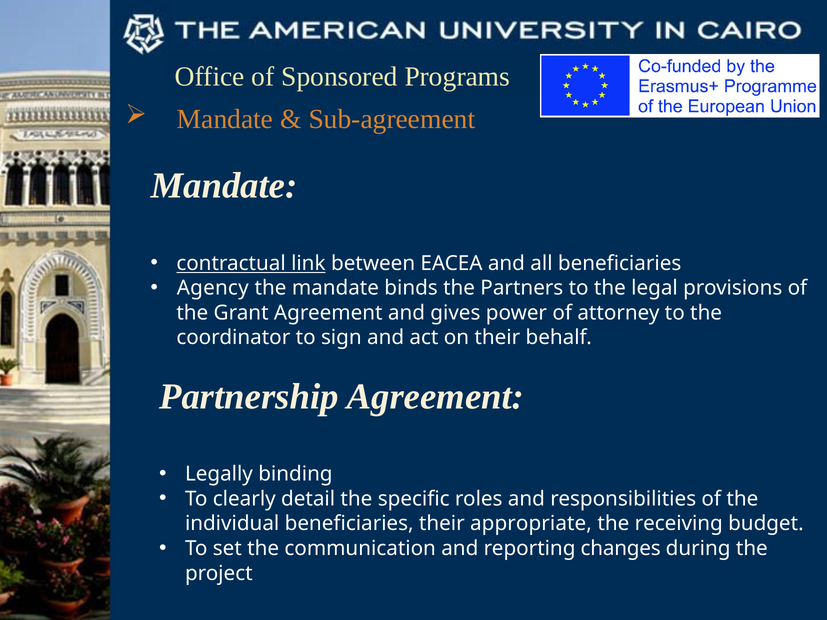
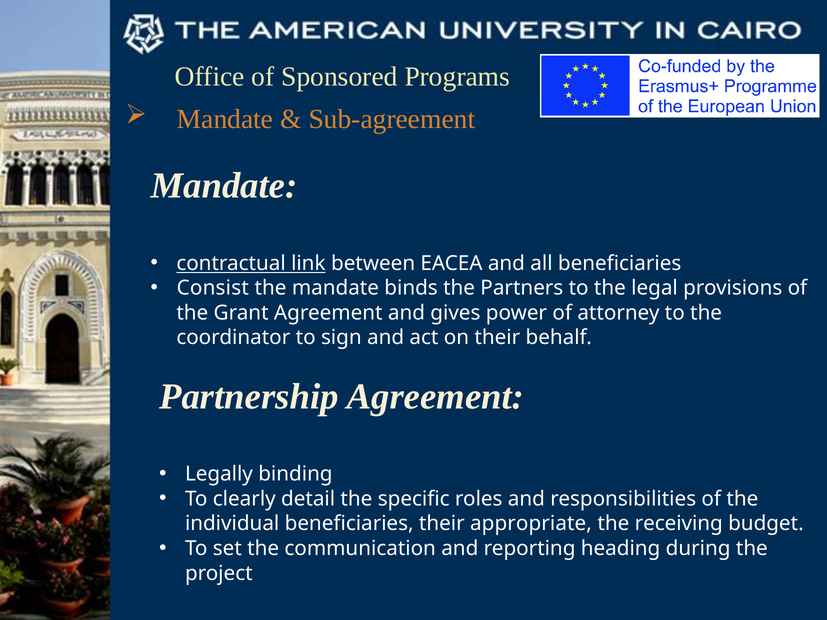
Agency: Agency -> Consist
changes: changes -> heading
